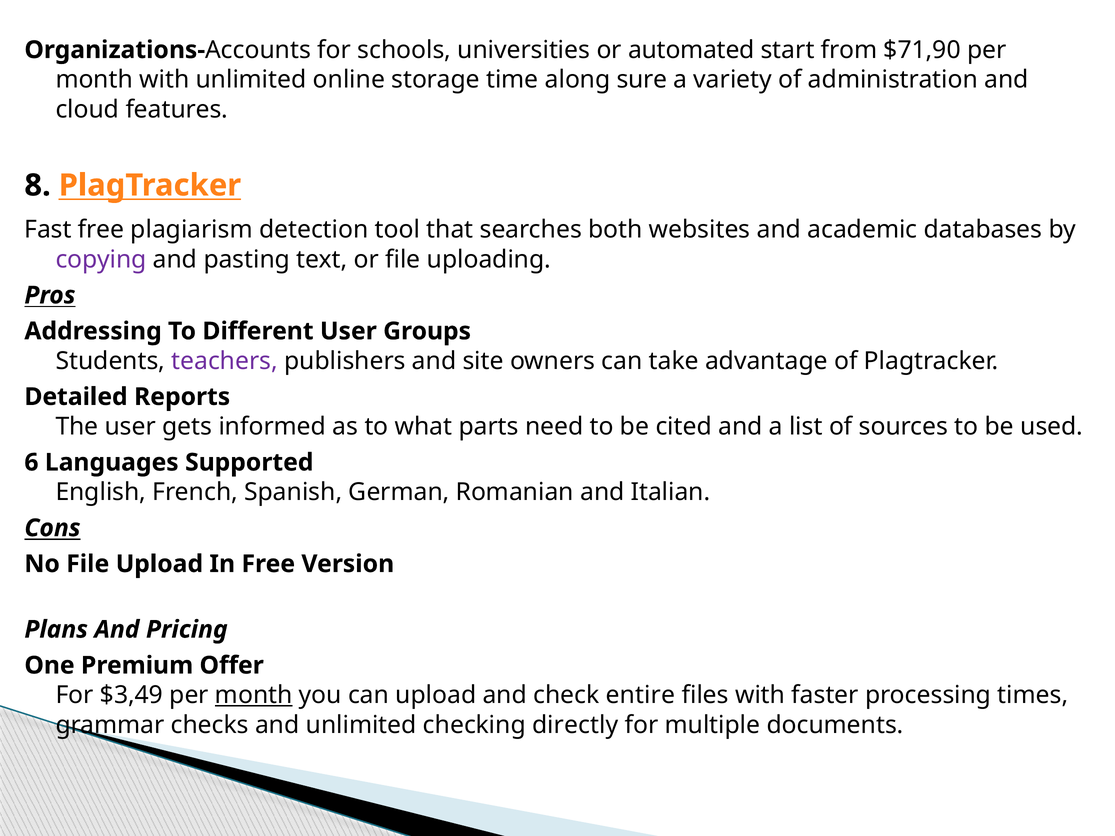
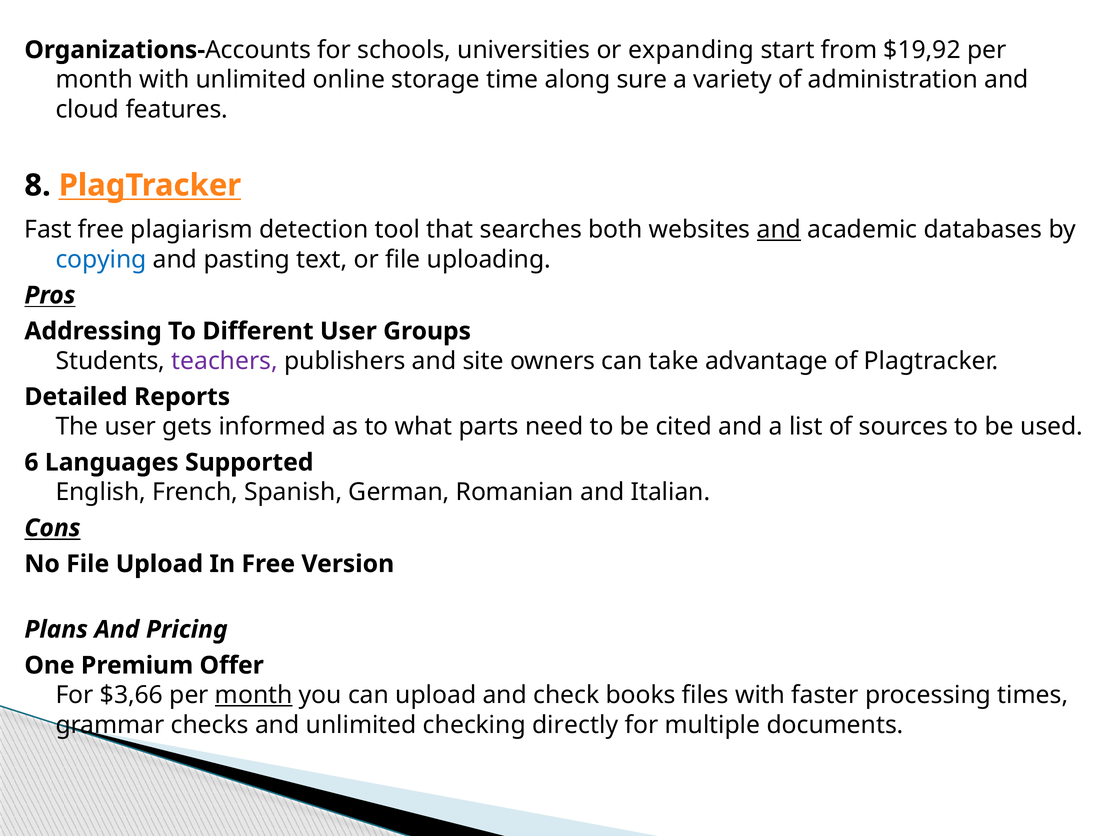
automated: automated -> expanding
$71,90: $71,90 -> $19,92
and at (779, 230) underline: none -> present
copying colour: purple -> blue
$3,49: $3,49 -> $3,66
entire: entire -> books
